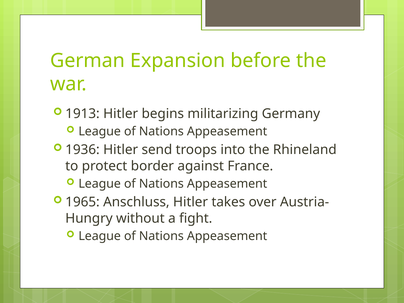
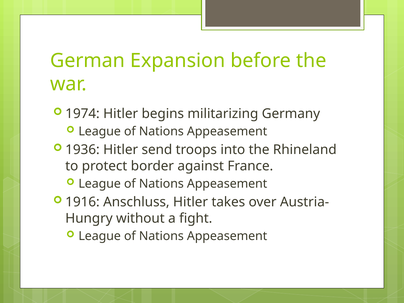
1913: 1913 -> 1974
1965: 1965 -> 1916
